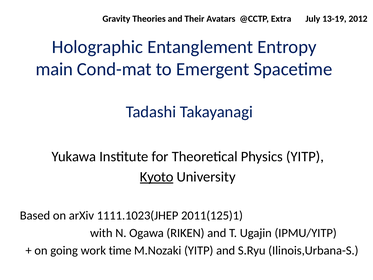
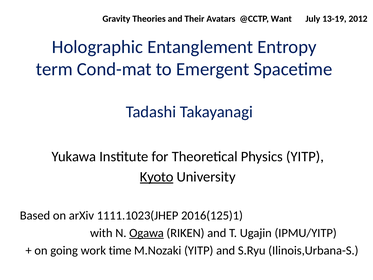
Extra: Extra -> Want
main: main -> term
2011(125)1: 2011(125)1 -> 2016(125)1
Ogawa underline: none -> present
